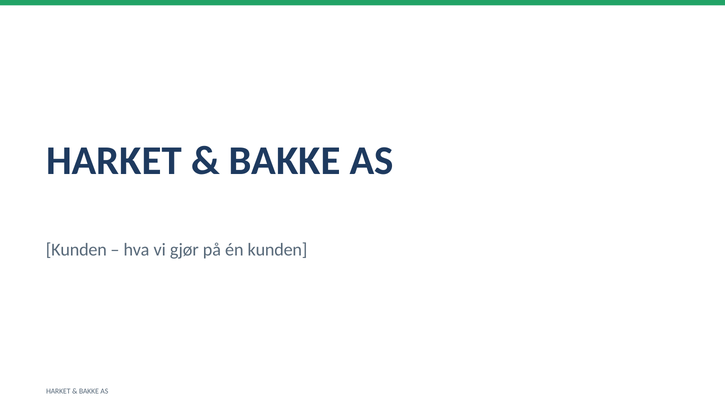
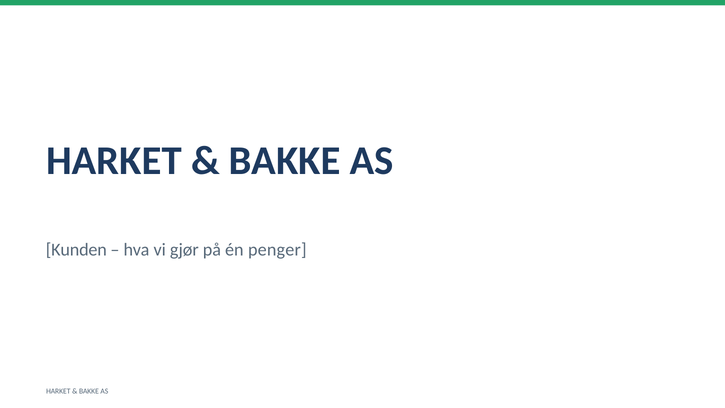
én kunden: kunden -> penger
